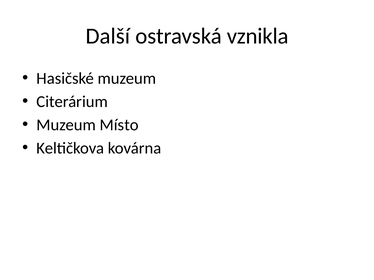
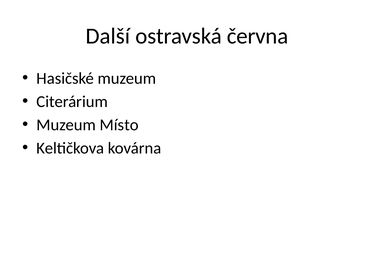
vznikla: vznikla -> června
